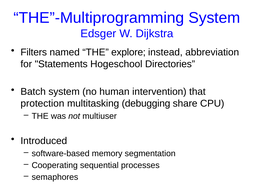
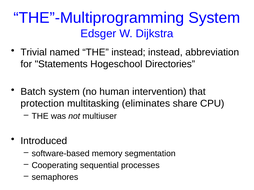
Filters: Filters -> Trivial
THE explore: explore -> instead
debugging: debugging -> eliminates
